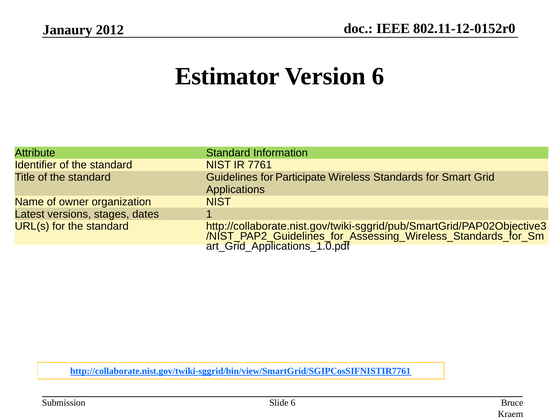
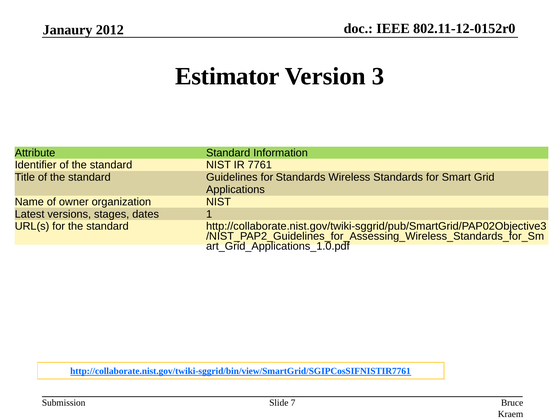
Version 6: 6 -> 3
for Participate: Participate -> Standards
Slide 6: 6 -> 7
